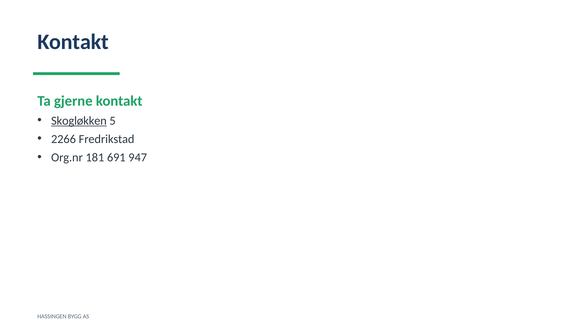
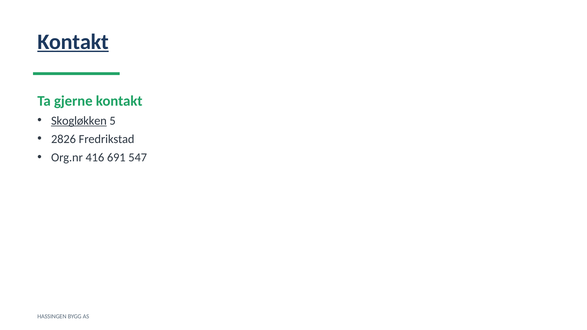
Kontakt at (73, 42) underline: none -> present
2266: 2266 -> 2826
181: 181 -> 416
947: 947 -> 547
